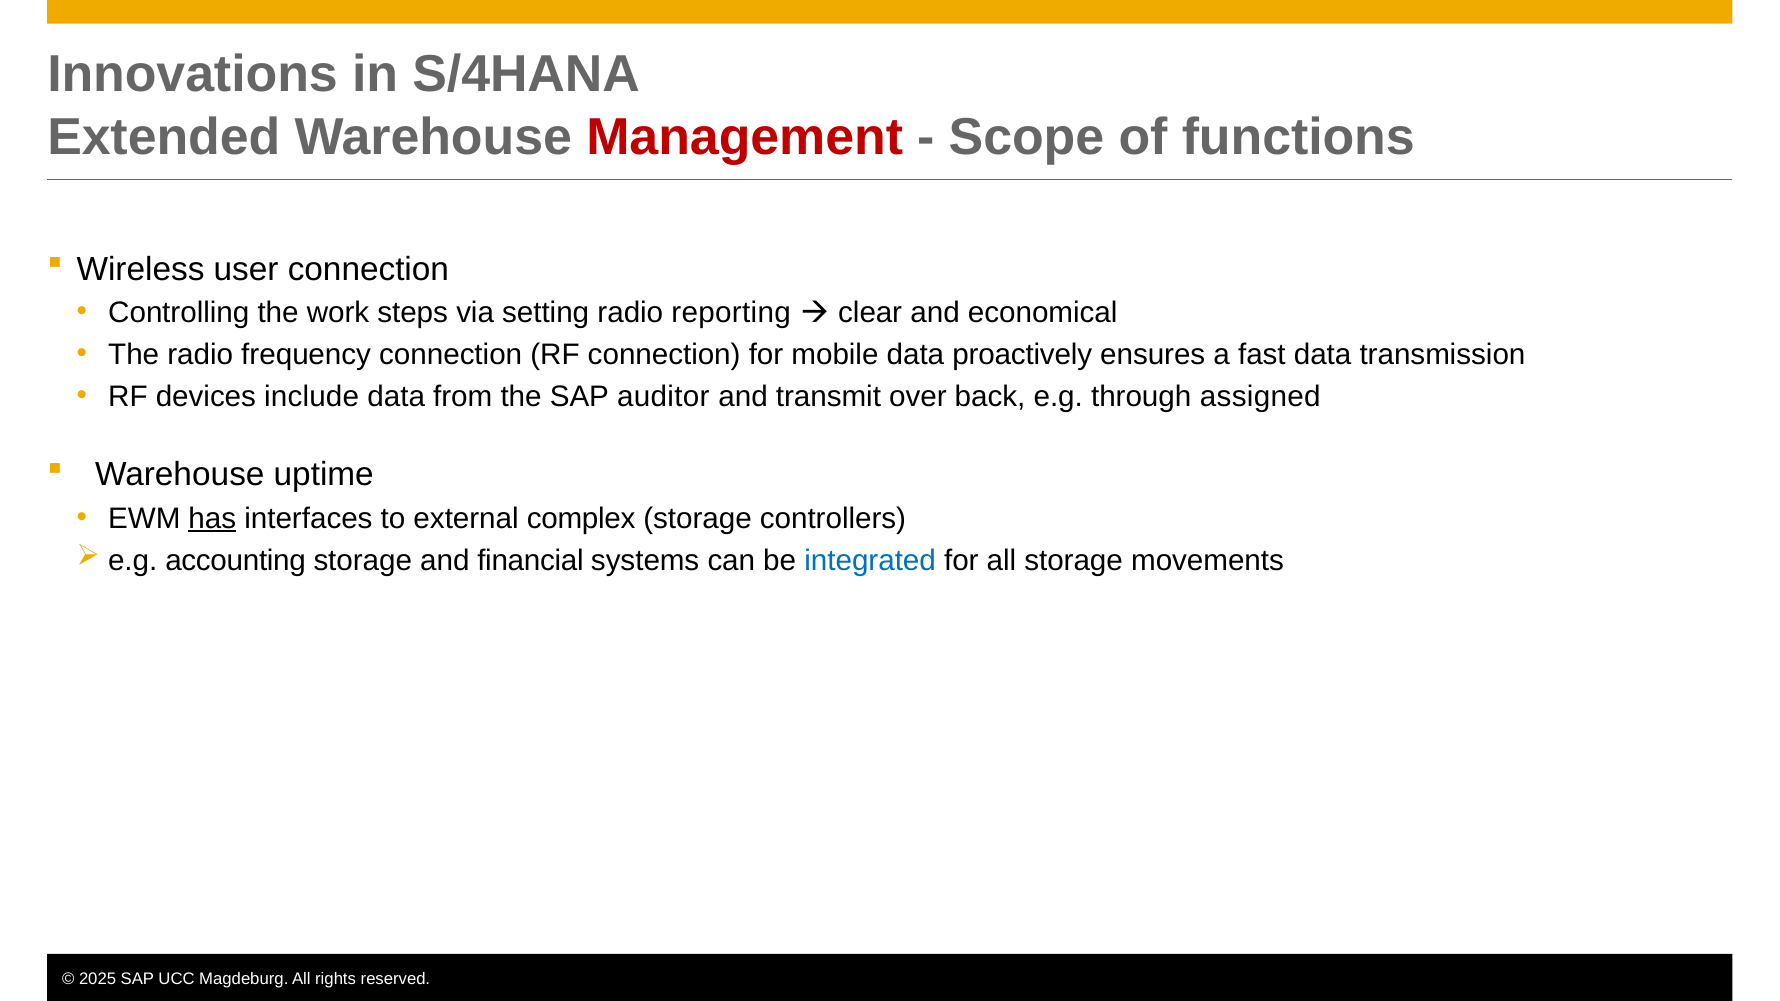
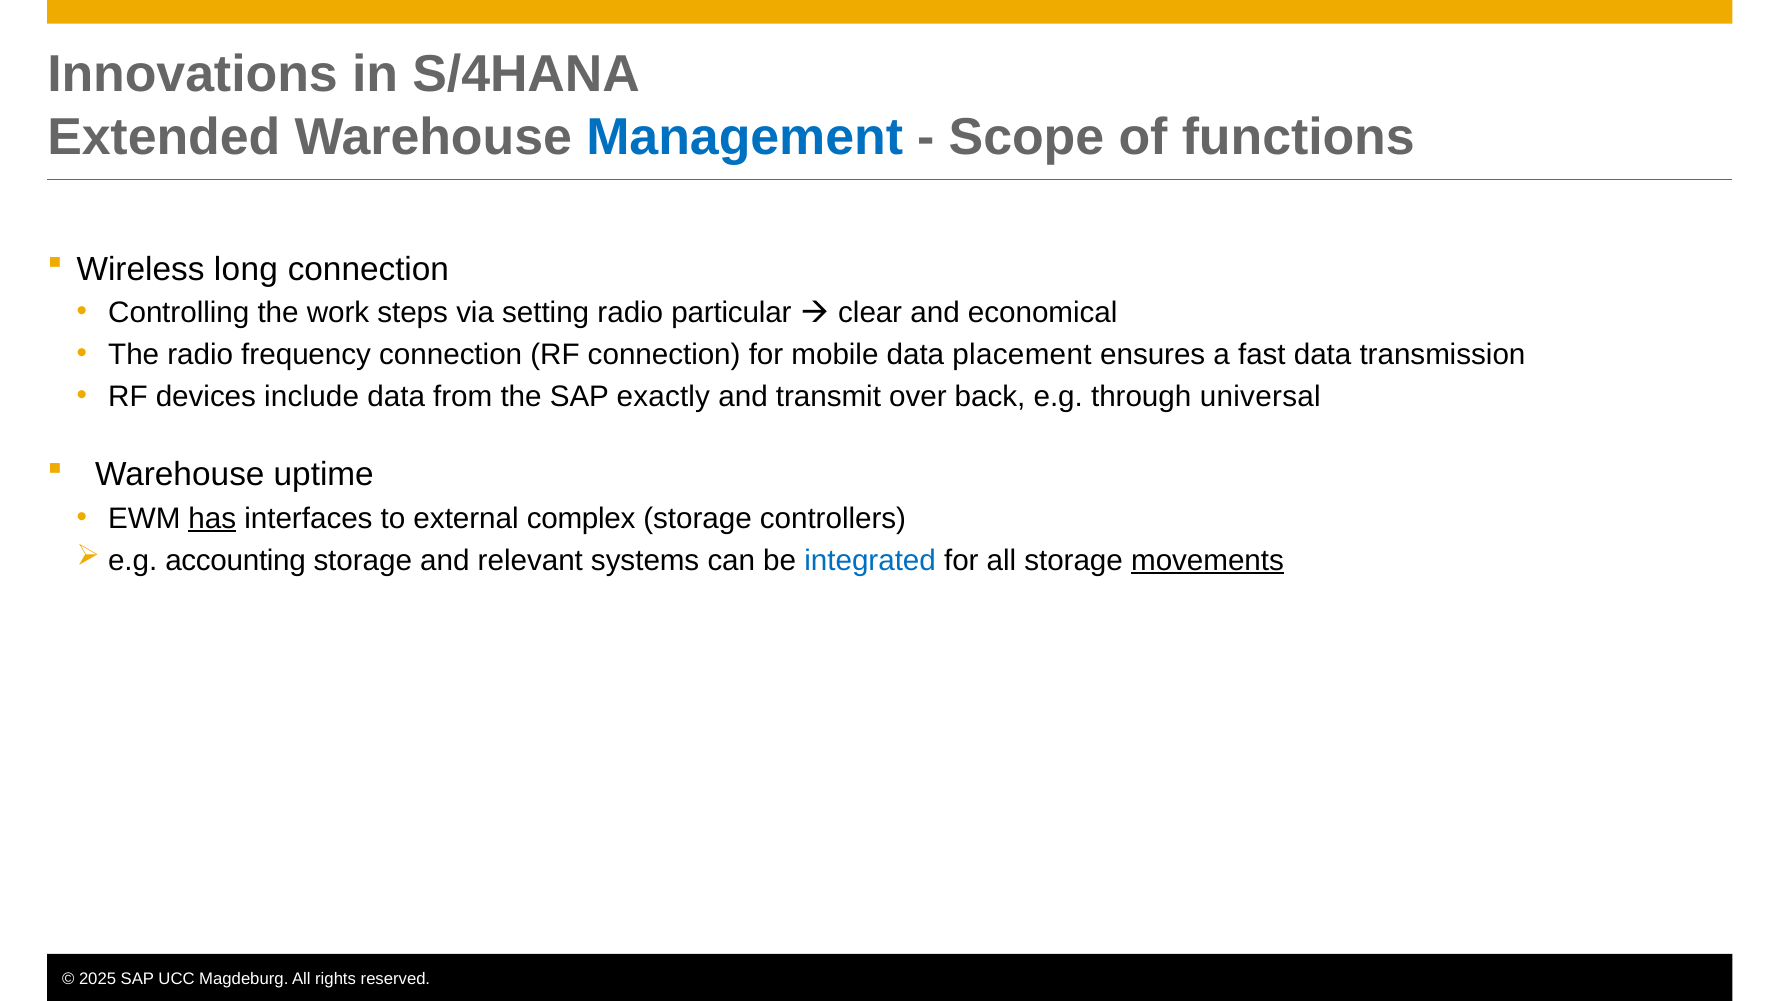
Management colour: red -> blue
user: user -> long
reporting: reporting -> particular
proactively: proactively -> placement
auditor: auditor -> exactly
assigned: assigned -> universal
financial: financial -> relevant
movements underline: none -> present
